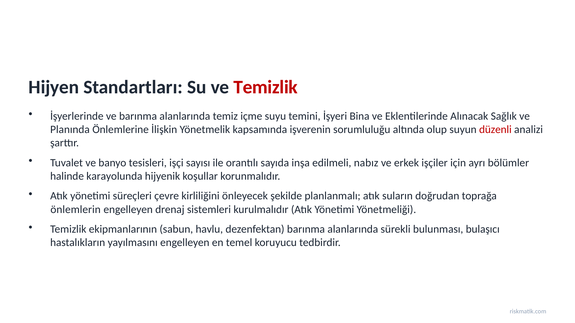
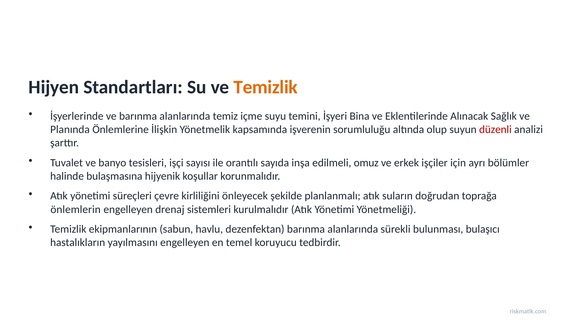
Temizlik at (266, 87) colour: red -> orange
nabız: nabız -> omuz
karayolunda: karayolunda -> bulaşmasına
